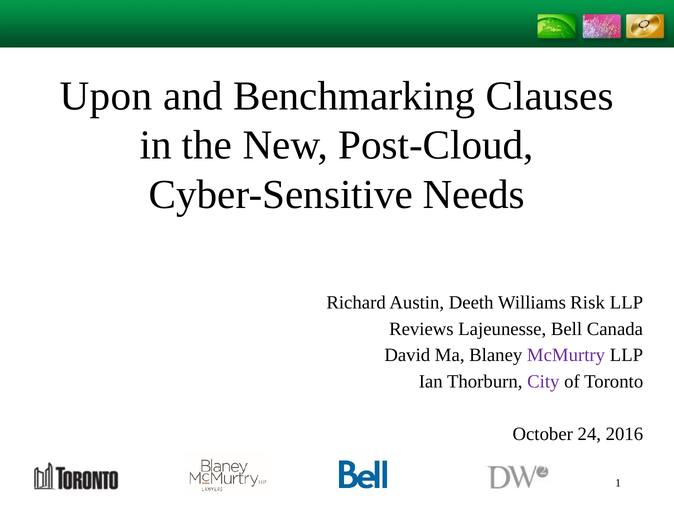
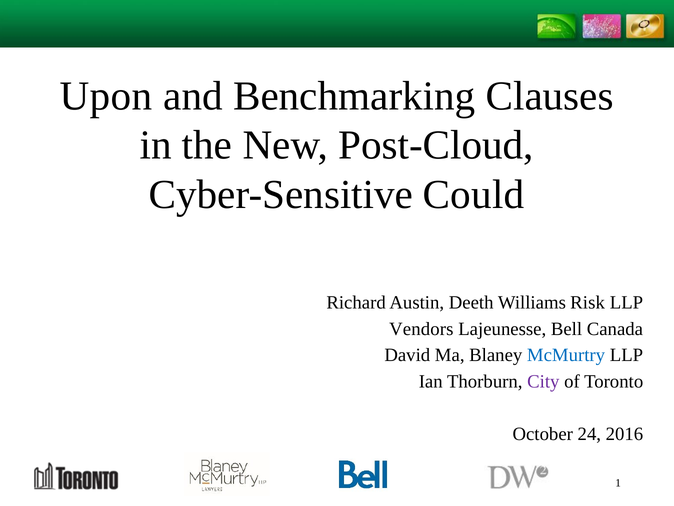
Needs: Needs -> Could
Reviews: Reviews -> Vendors
McMurtry colour: purple -> blue
